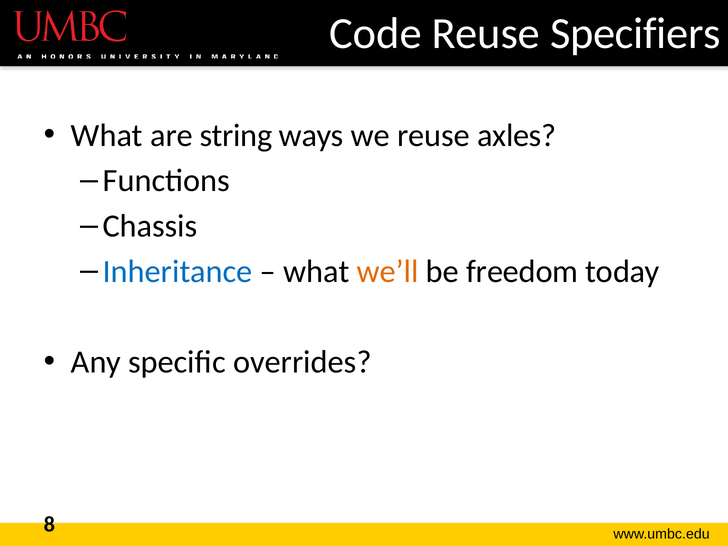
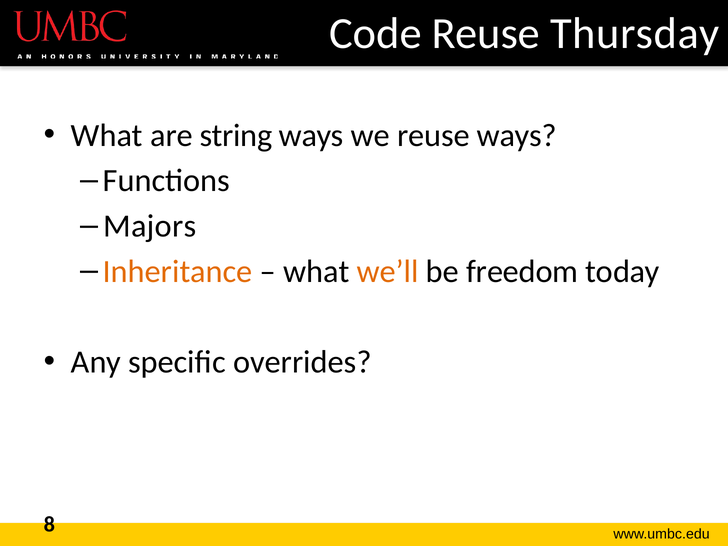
Specifiers: Specifiers -> Thursday
reuse axles: axles -> ways
Chassis: Chassis -> Majors
Inheritance colour: blue -> orange
